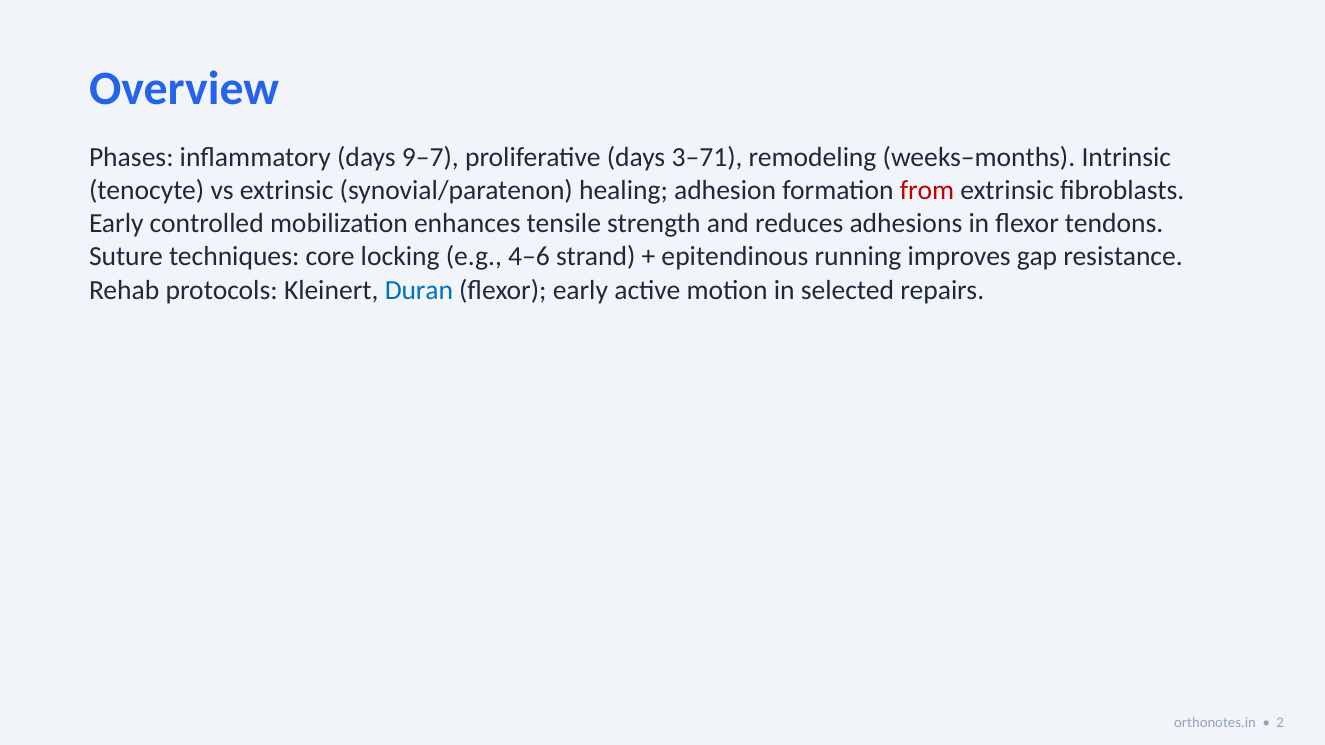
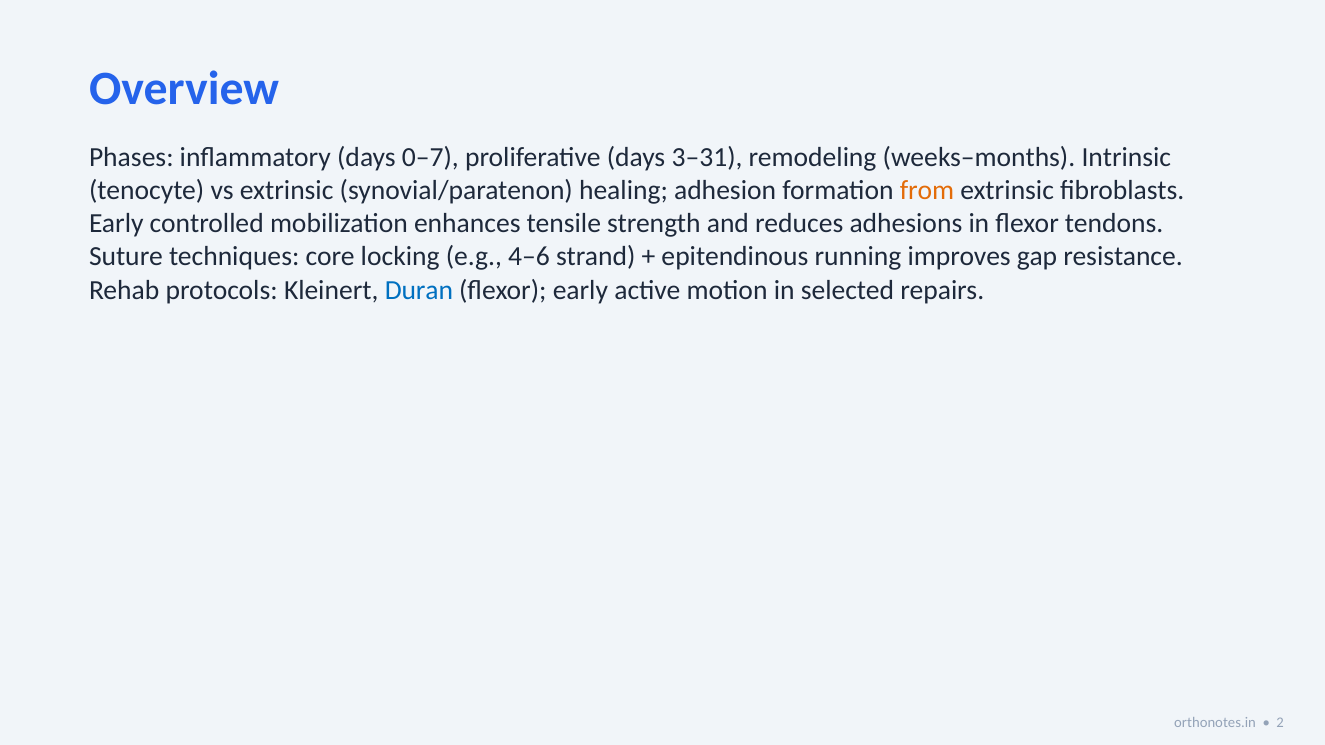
9–7: 9–7 -> 0–7
3–71: 3–71 -> 3–31
from colour: red -> orange
